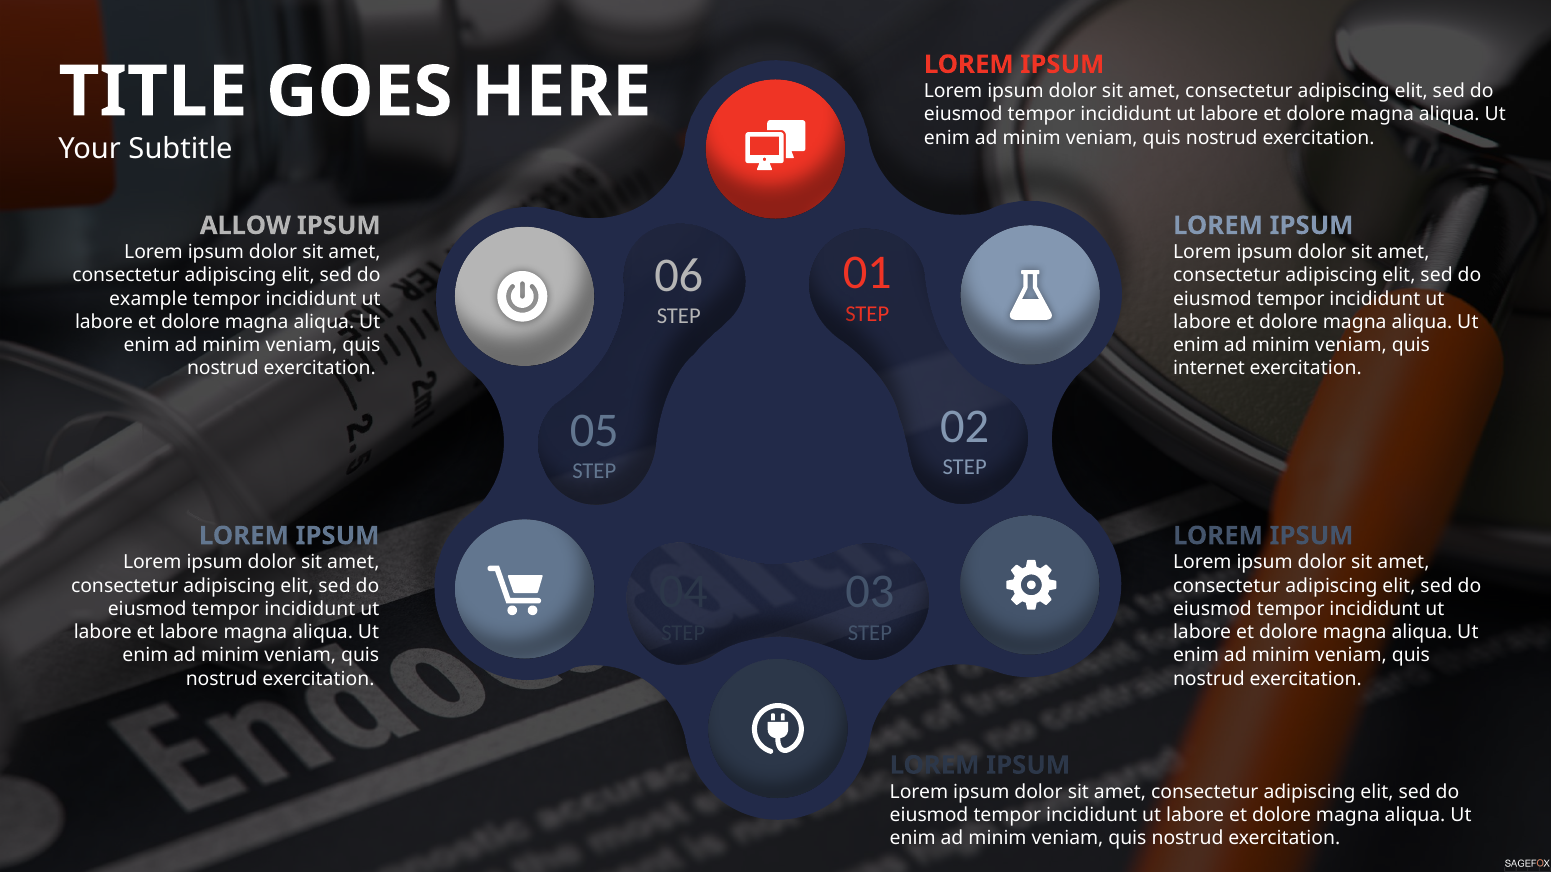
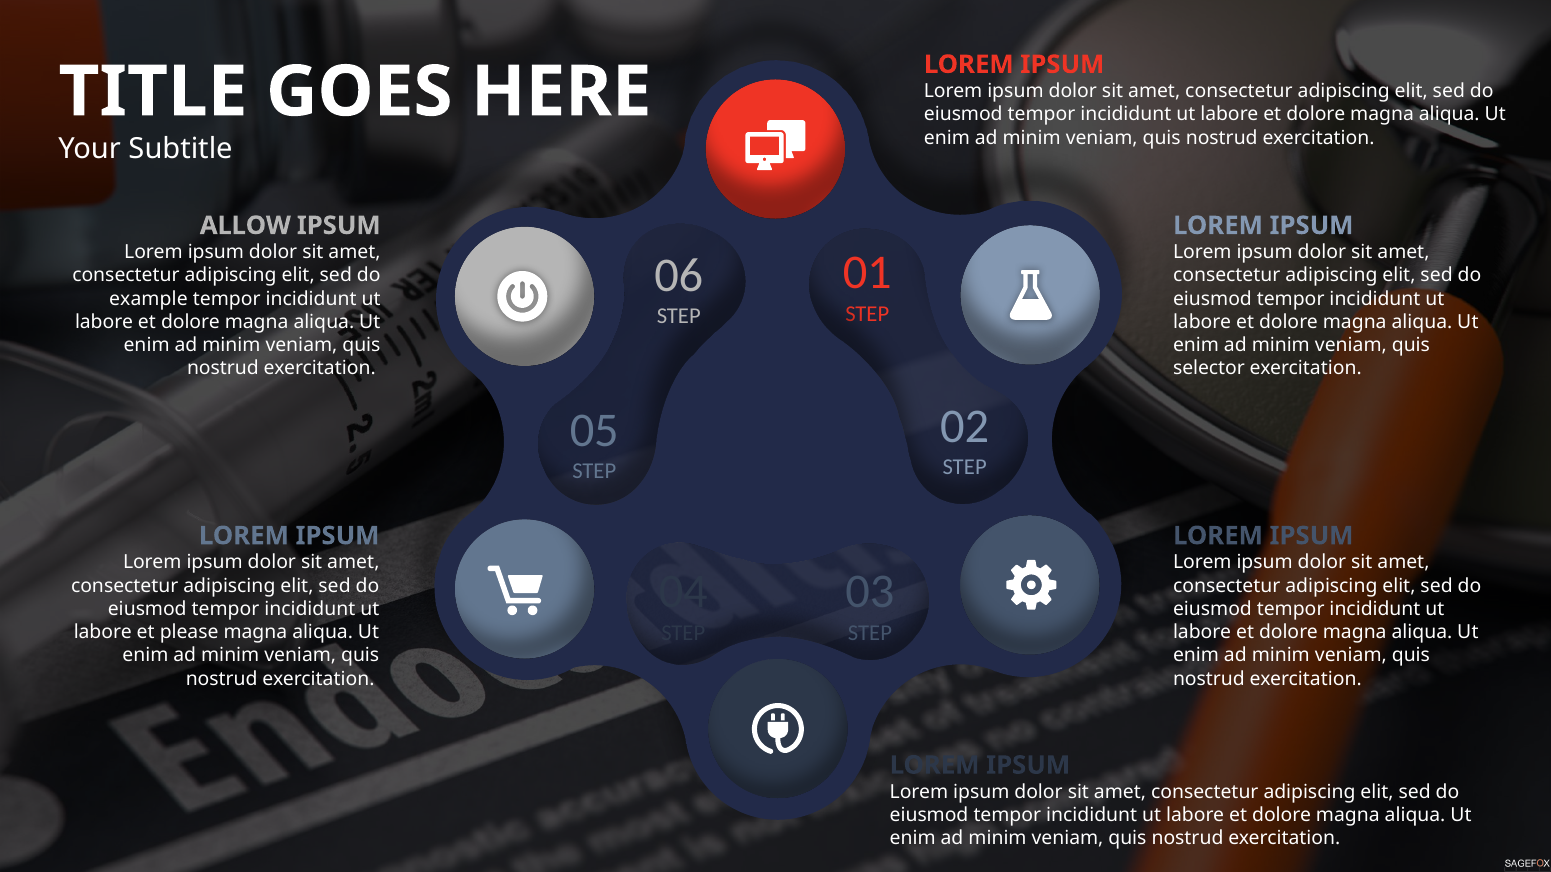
internet: internet -> selector
et labore: labore -> please
